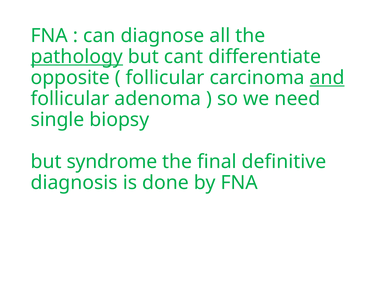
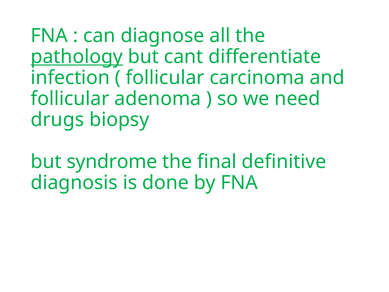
opposite: opposite -> infection
and underline: present -> none
single: single -> drugs
